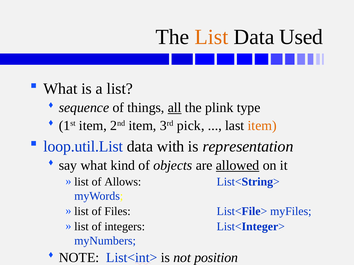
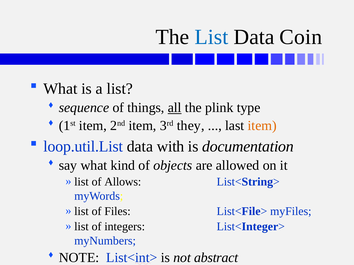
List at (211, 37) colour: orange -> blue
Used: Used -> Coin
pick: pick -> they
representation: representation -> documentation
allowed underline: present -> none
position: position -> abstract
